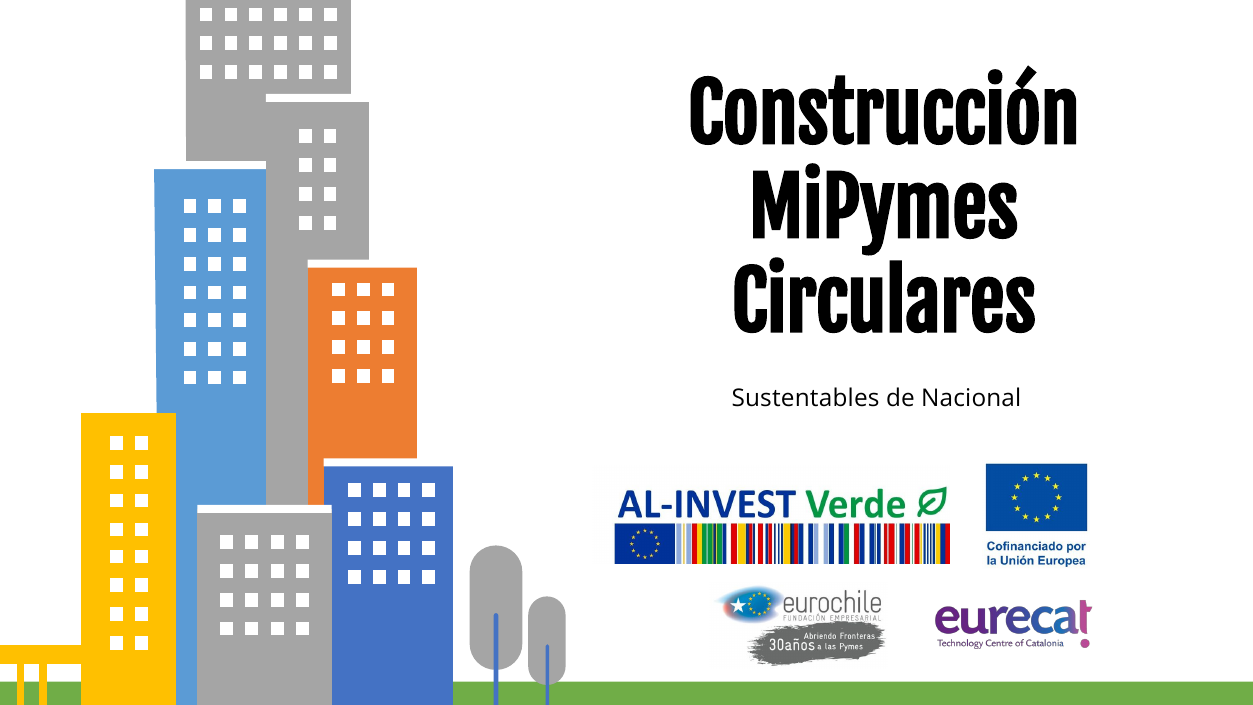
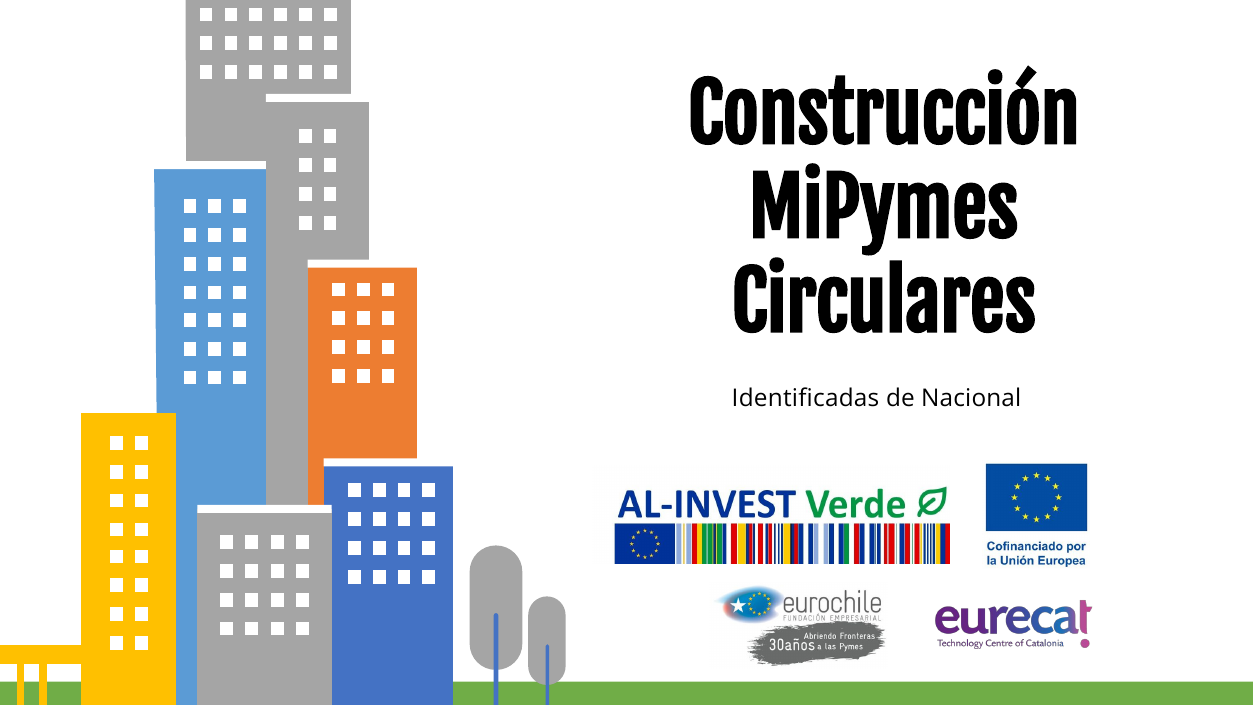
Sustentables: Sustentables -> Identificadas
